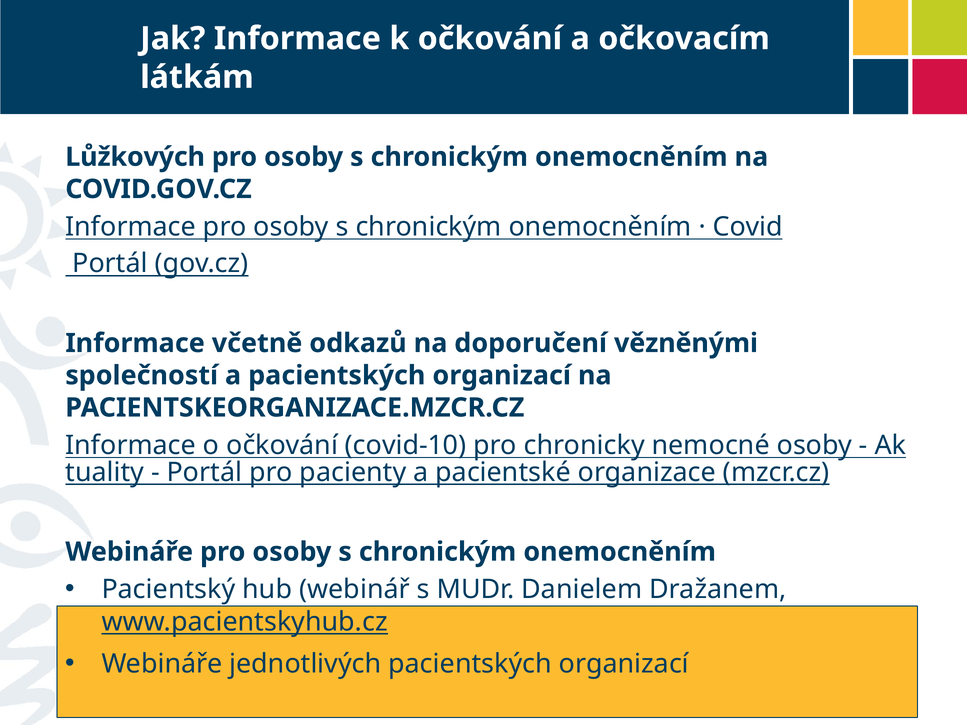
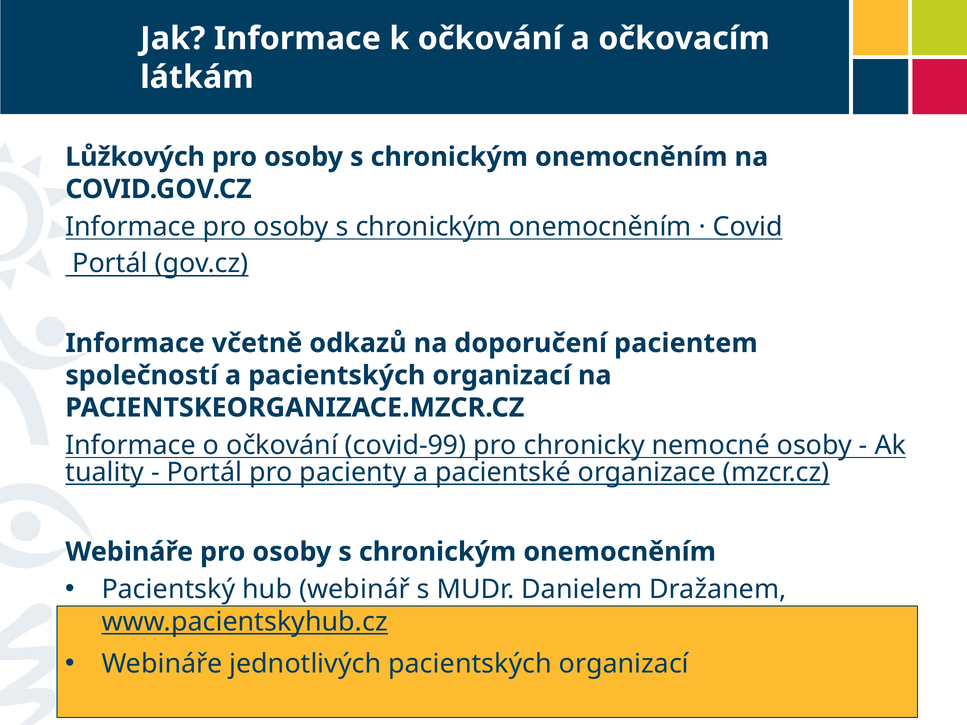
vězněnými: vězněnými -> pacientem
covid-10: covid-10 -> covid-99
